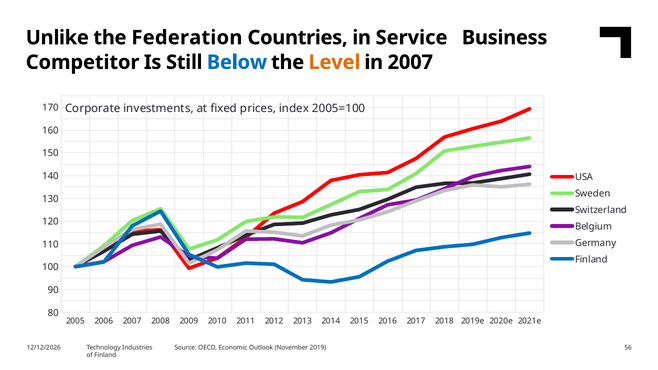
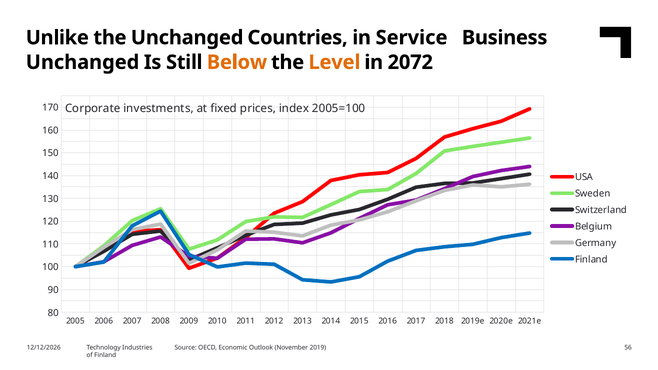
the Federation: Federation -> Unchanged
Competitor at (83, 62): Competitor -> Unchanged
Below colour: blue -> orange
in 2007: 2007 -> 2072
